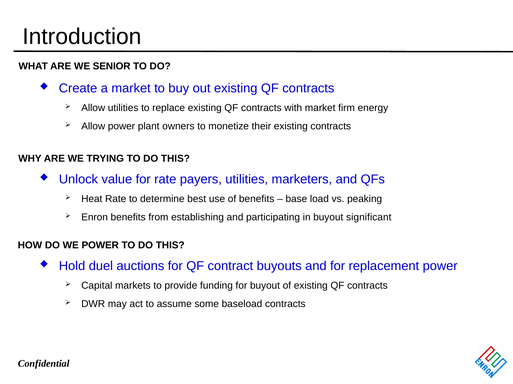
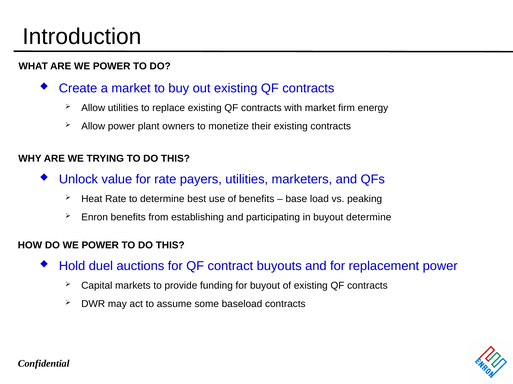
ARE WE SENIOR: SENIOR -> POWER
buyout significant: significant -> determine
